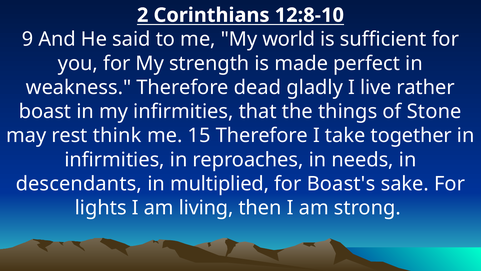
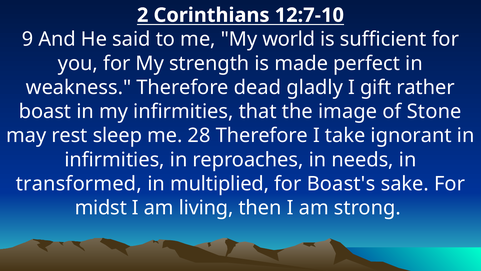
12:8-10: 12:8-10 -> 12:7-10
live: live -> gift
things: things -> image
think: think -> sleep
15: 15 -> 28
together: together -> ignorant
descendants: descendants -> transformed
lights: lights -> midst
